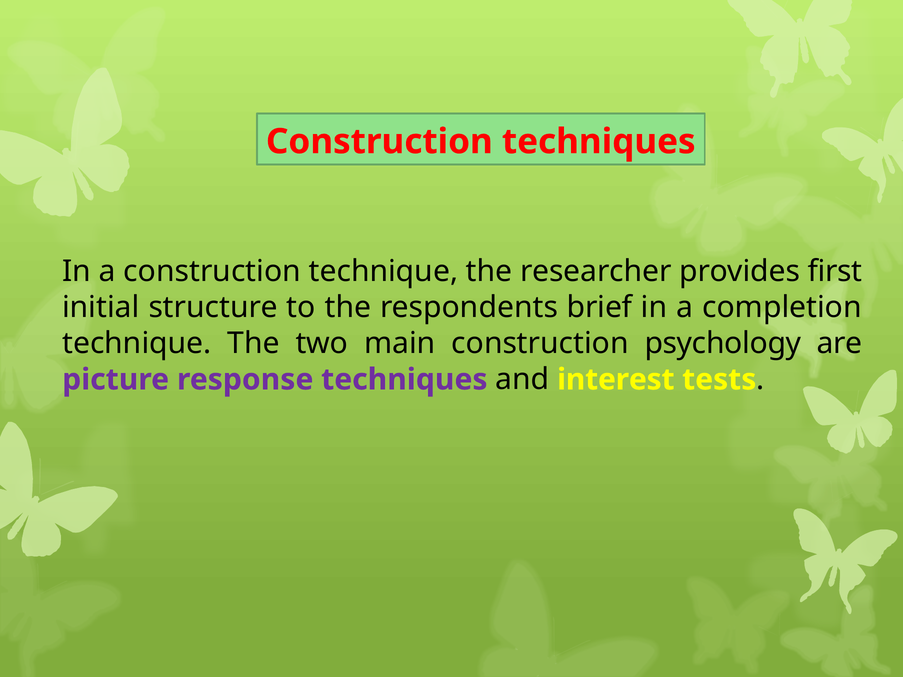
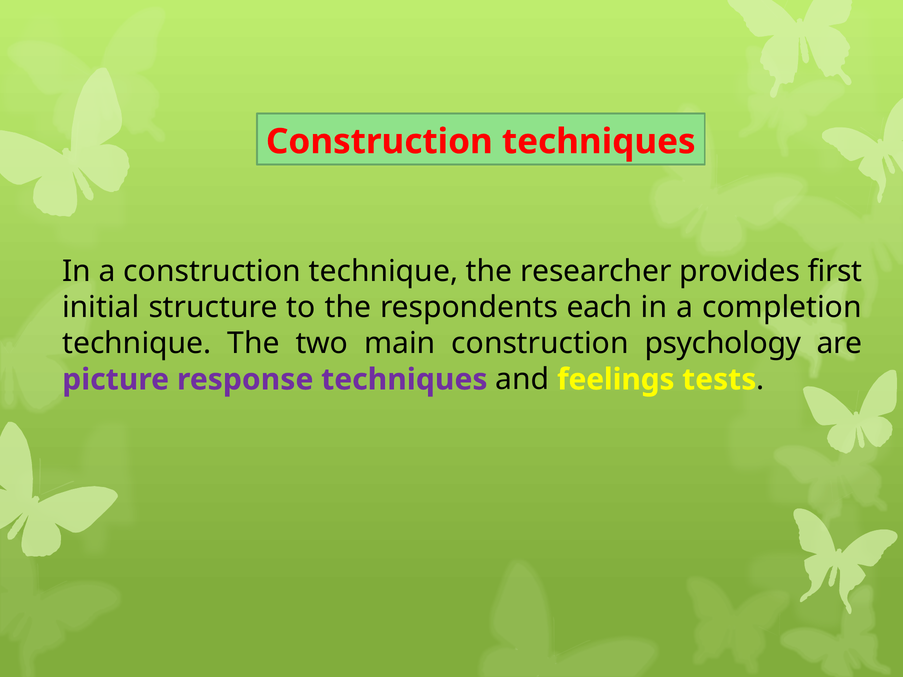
brief: brief -> each
interest: interest -> feelings
